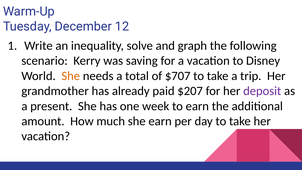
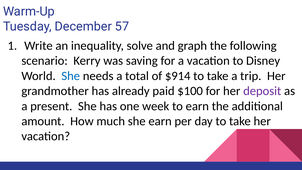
12: 12 -> 57
She at (71, 76) colour: orange -> blue
$707: $707 -> $914
$207: $207 -> $100
